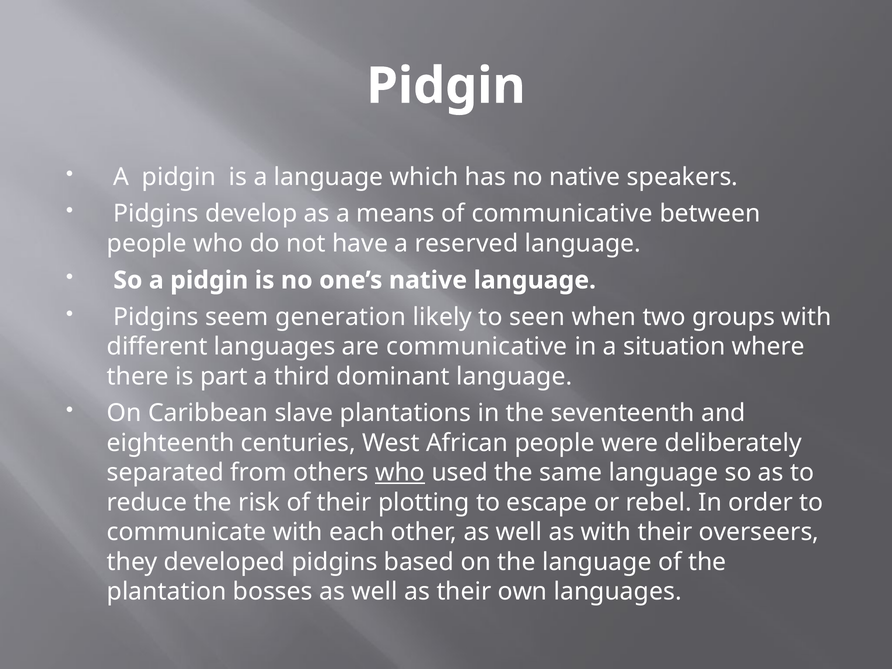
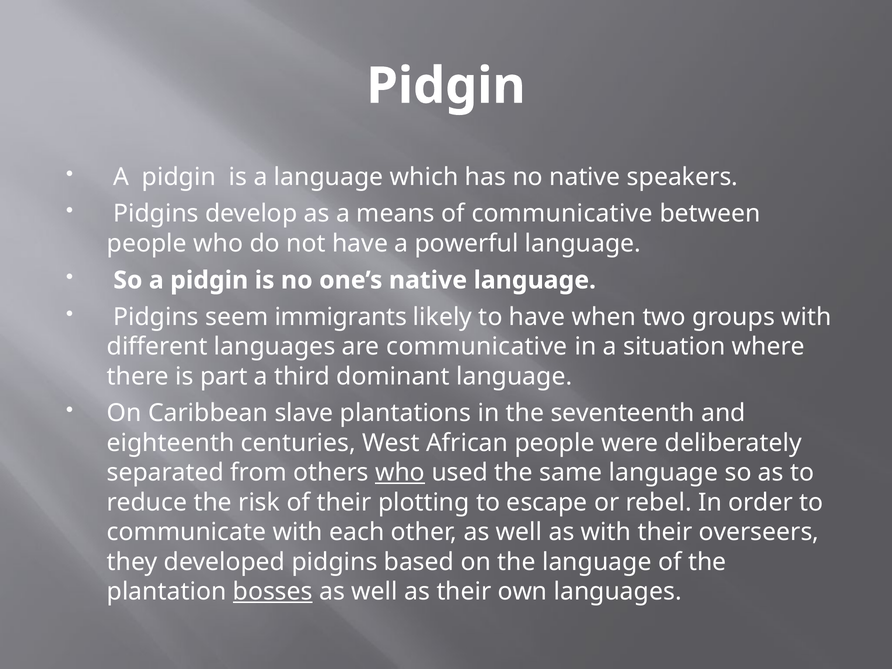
reserved: reserved -> powerful
generation: generation -> immigrants
to seen: seen -> have
bosses underline: none -> present
